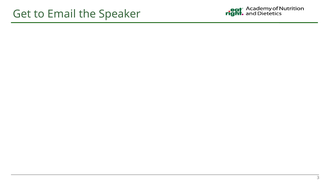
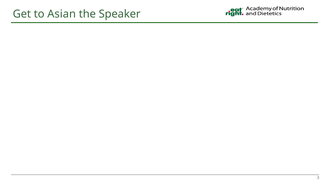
Email: Email -> Asian
